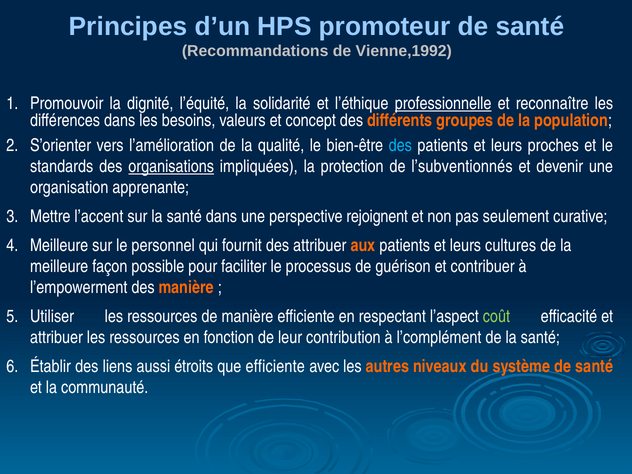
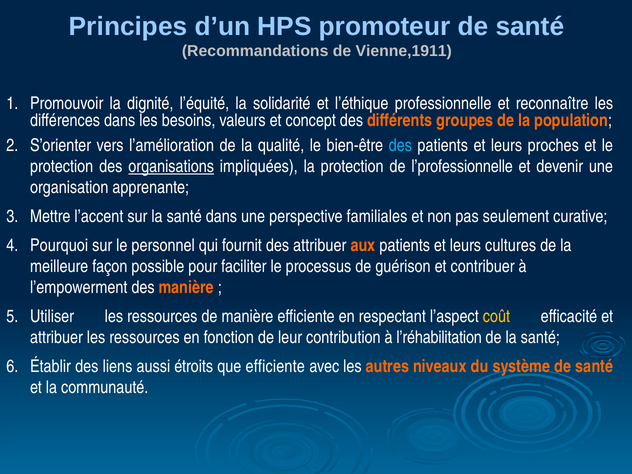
Vienne,1992: Vienne,1992 -> Vienne,1911
professionnelle underline: present -> none
standards at (62, 166): standards -> protection
l’subventionnés: l’subventionnés -> l’professionnelle
rejoignent: rejoignent -> familiales
Meilleure at (59, 245): Meilleure -> Pourquoi
coût colour: light green -> yellow
l’complément: l’complément -> l’réhabilitation
